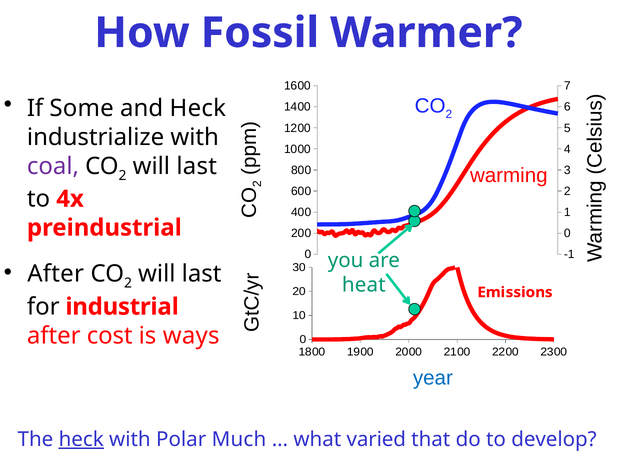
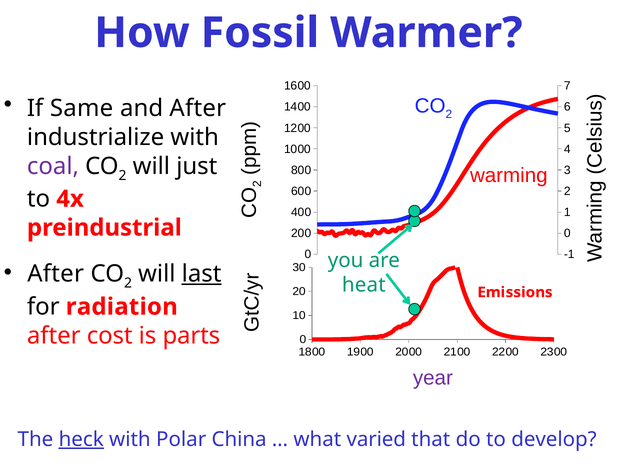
Some: Some -> Same
and Heck: Heck -> After
last at (197, 166): last -> just
last at (202, 274) underline: none -> present
industrial: industrial -> radiation
ways: ways -> parts
year colour: blue -> purple
Much: Much -> China
